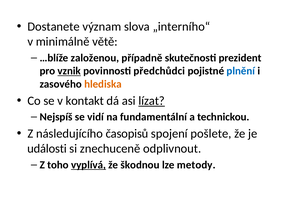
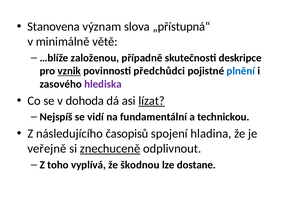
Dostanete: Dostanete -> Stanovena
„interního“: „interního“ -> „přístupná“
prezident: prezident -> deskripce
hlediska colour: orange -> purple
kontakt: kontakt -> dohoda
pošlete: pošlete -> hladina
události: události -> veřejně
znechuceně underline: none -> present
vyplívá underline: present -> none
metody: metody -> dostane
